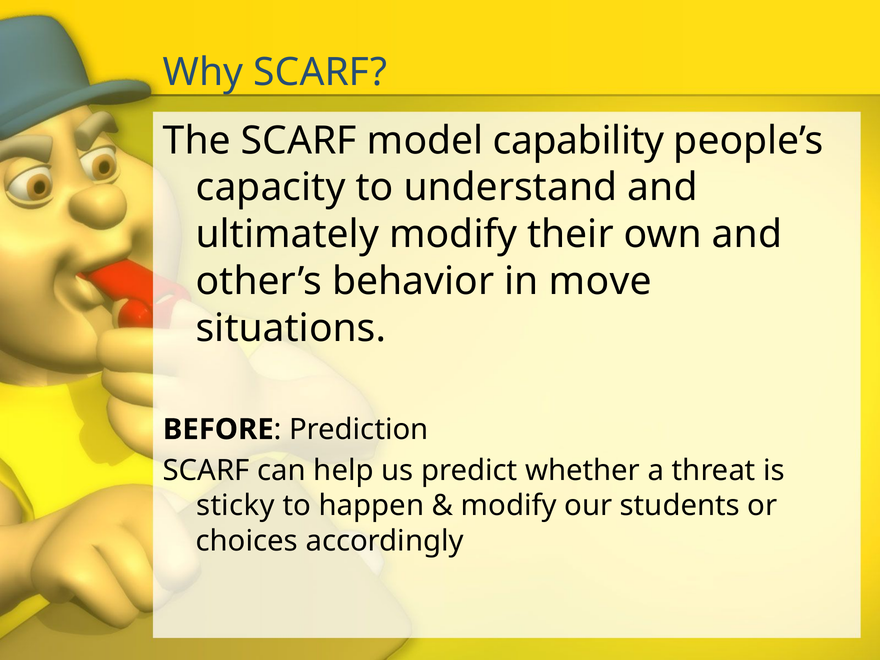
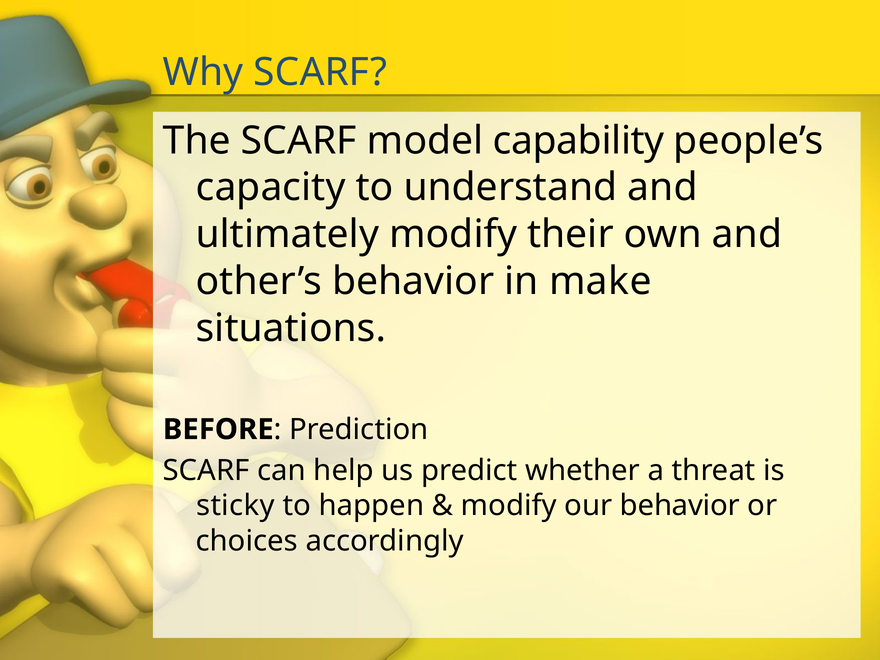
move: move -> make
our students: students -> behavior
